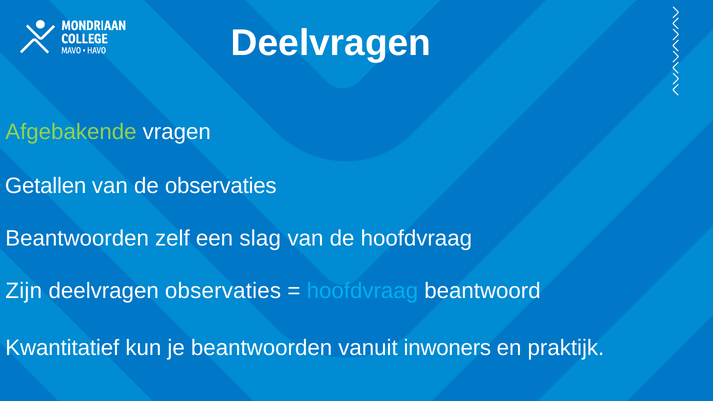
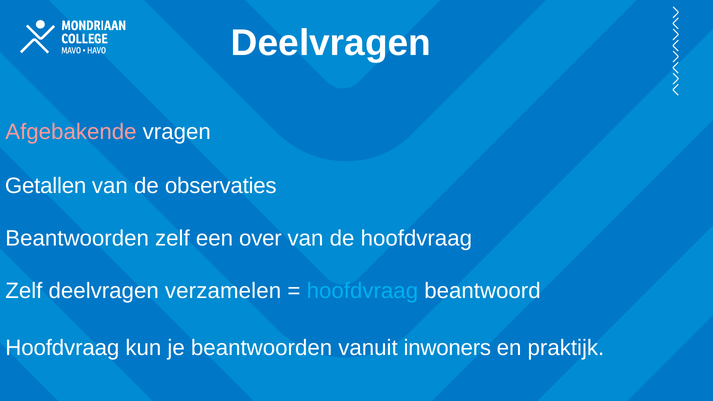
Afgebakende colour: light green -> pink
slag: slag -> over
Zijn at (24, 291): Zijn -> Zelf
deelvragen observaties: observaties -> verzamelen
Kwantitatief at (62, 348): Kwantitatief -> Hoofdvraag
